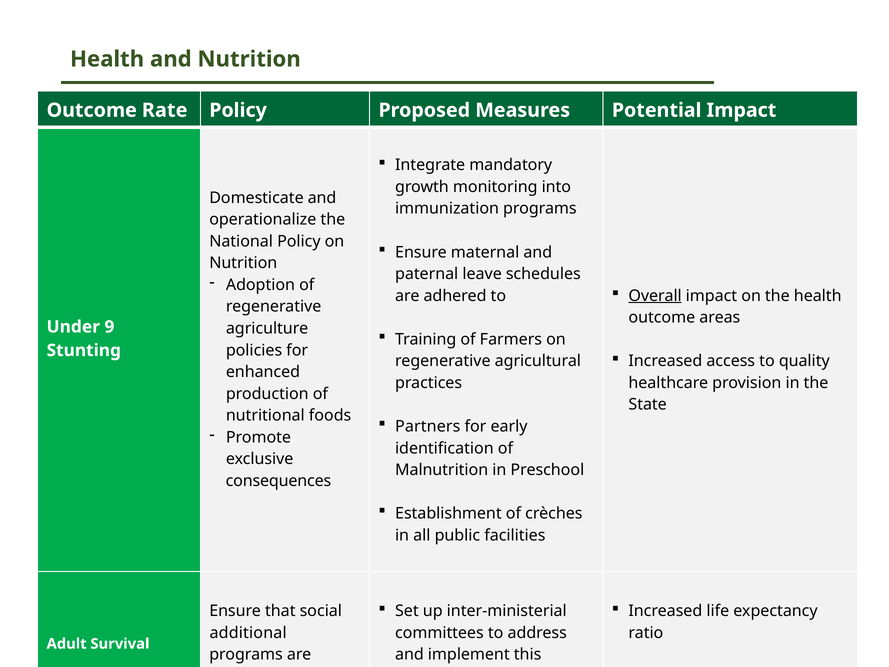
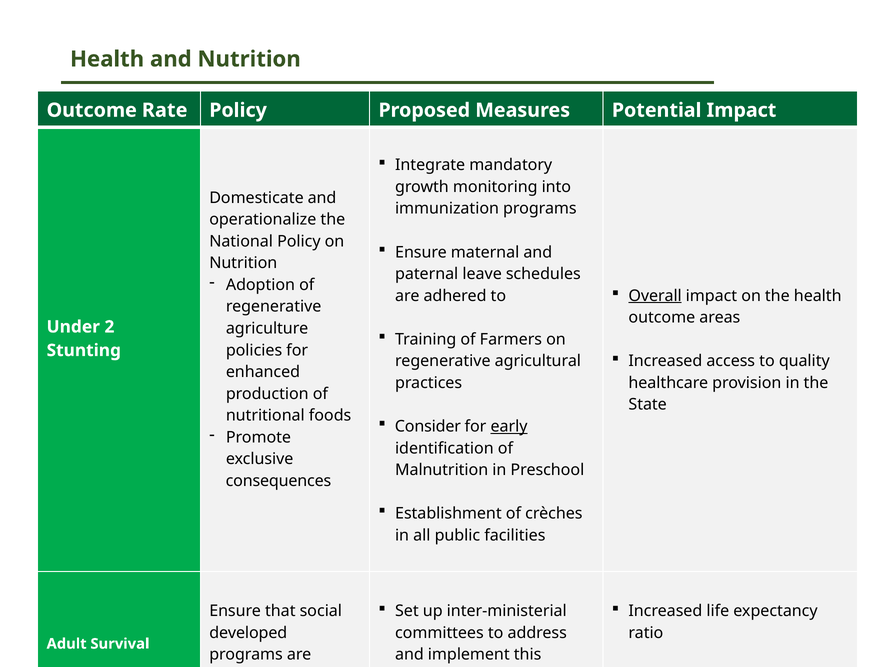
9: 9 -> 2
Partners: Partners -> Consider
early underline: none -> present
additional: additional -> developed
